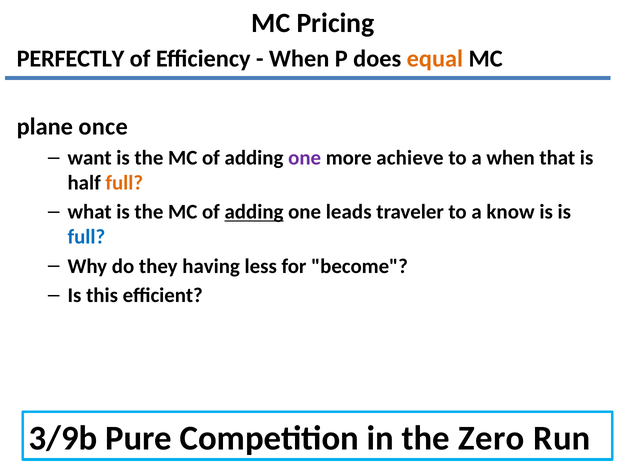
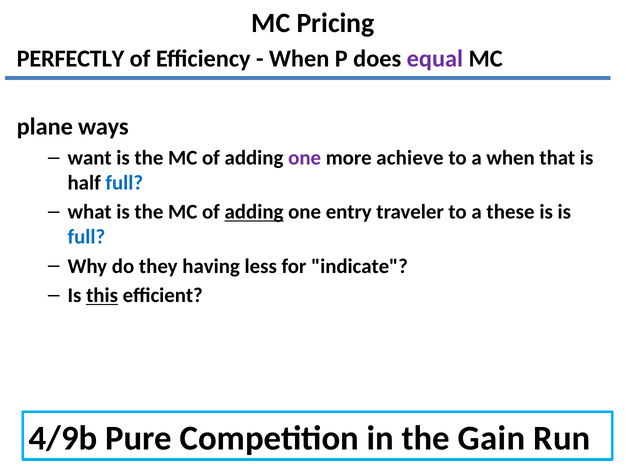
equal colour: orange -> purple
once: once -> ways
full at (124, 183) colour: orange -> blue
leads: leads -> entry
know: know -> these
become: become -> indicate
this underline: none -> present
3/9b: 3/9b -> 4/9b
Zero: Zero -> Gain
